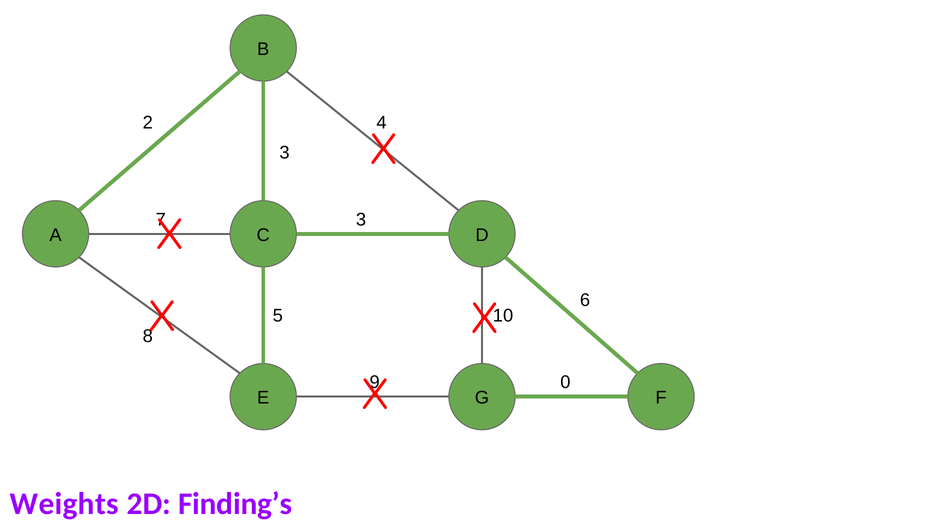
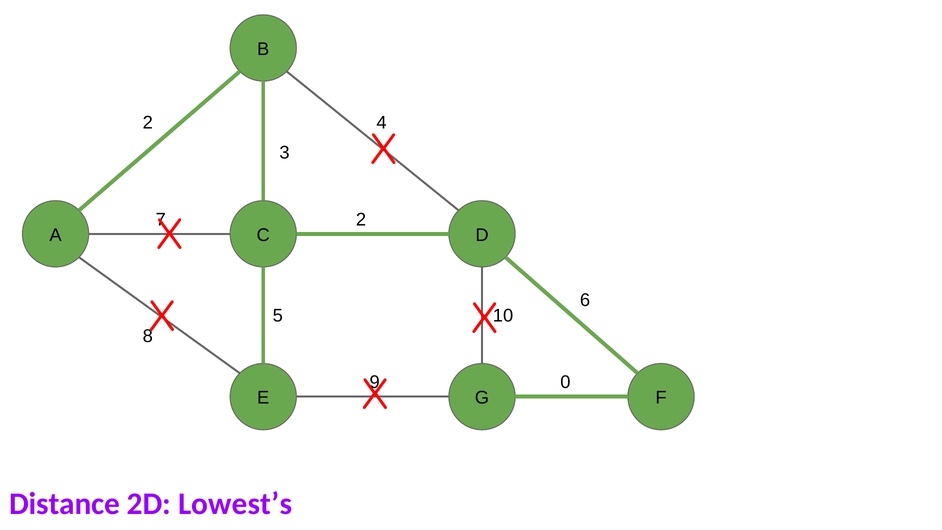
7 3: 3 -> 2
Weights: Weights -> Distance
Finding’s: Finding’s -> Lowest’s
